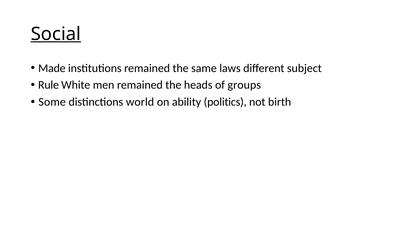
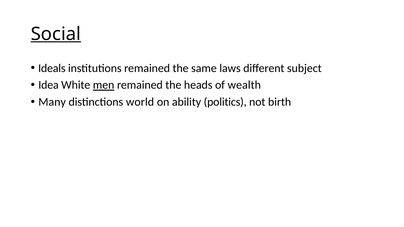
Made: Made -> Ideals
Rule: Rule -> Idea
men underline: none -> present
groups: groups -> wealth
Some: Some -> Many
